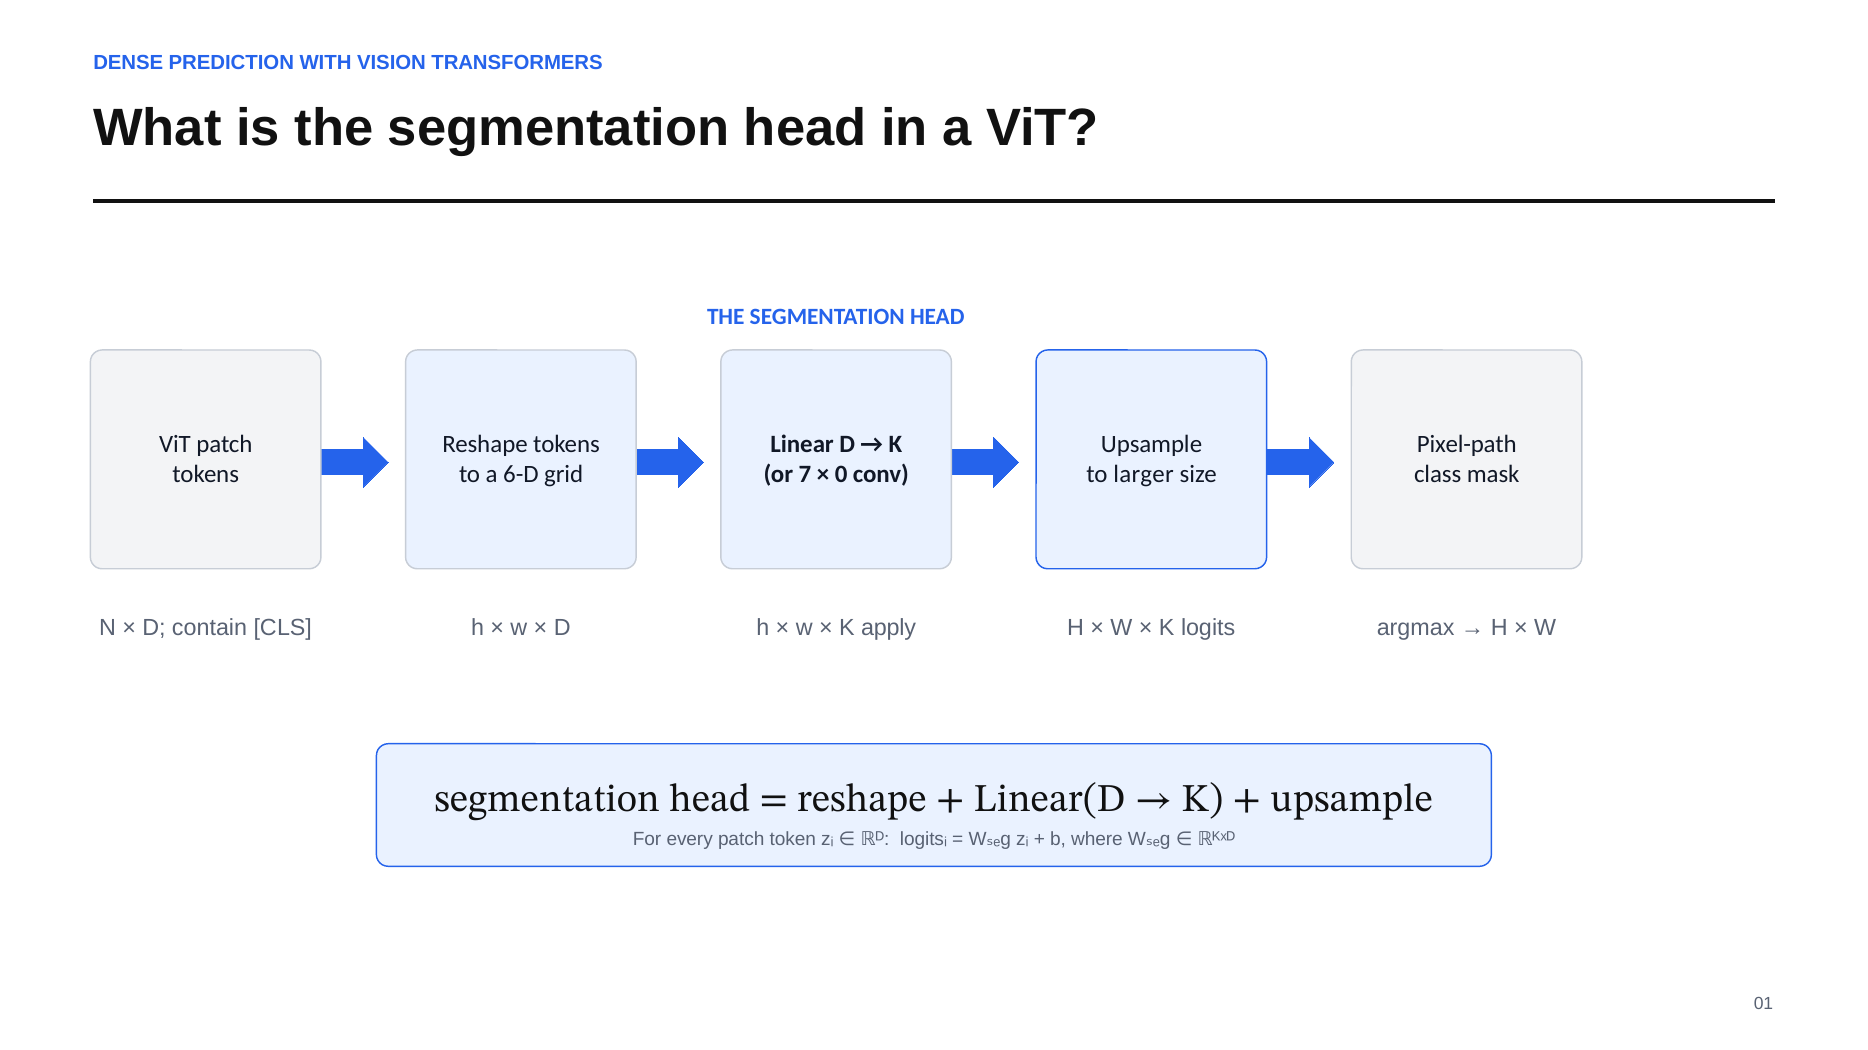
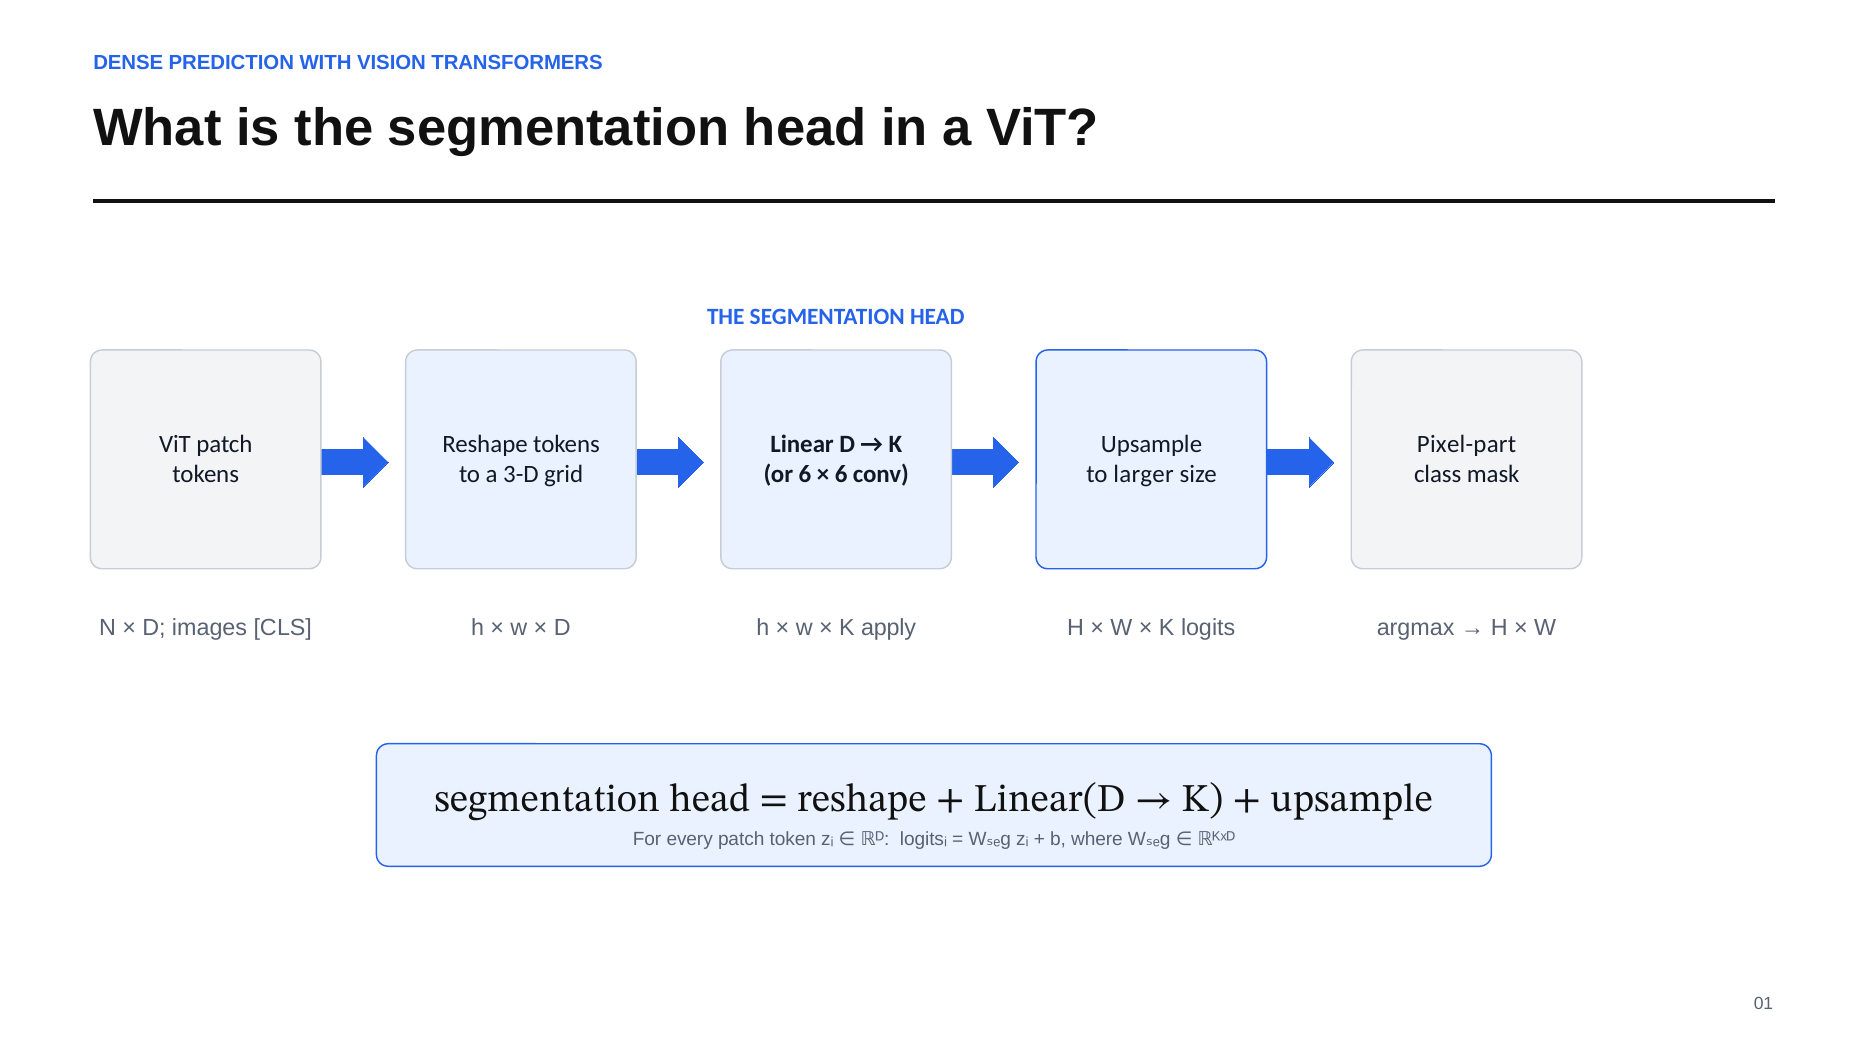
Pixel-path: Pixel-path -> Pixel-part
6-D: 6-D -> 3-D
or 7: 7 -> 6
0 at (841, 475): 0 -> 6
contain: contain -> images
